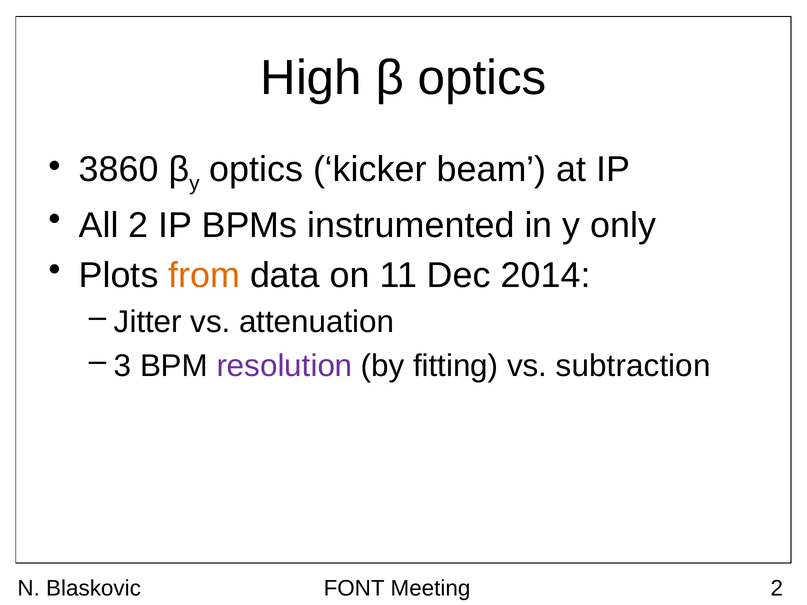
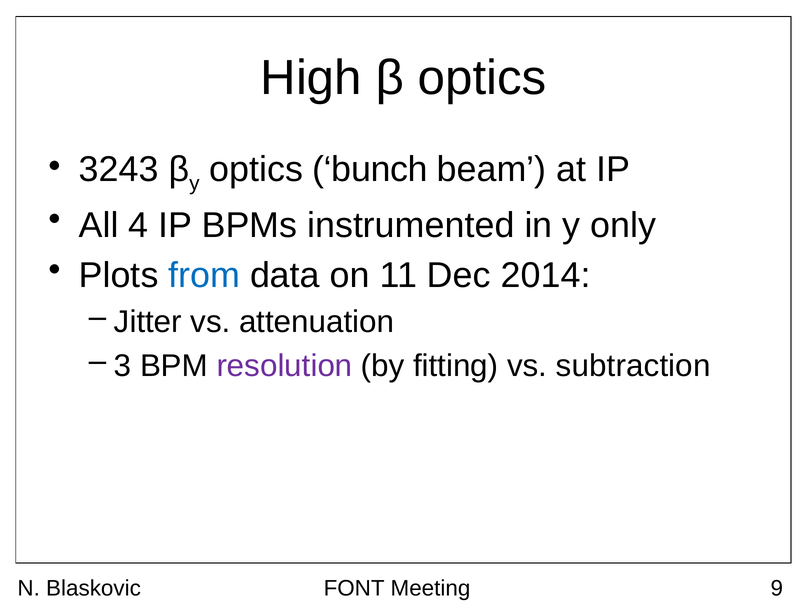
3860: 3860 -> 3243
kicker: kicker -> bunch
All 2: 2 -> 4
from colour: orange -> blue
Meeting 2: 2 -> 9
